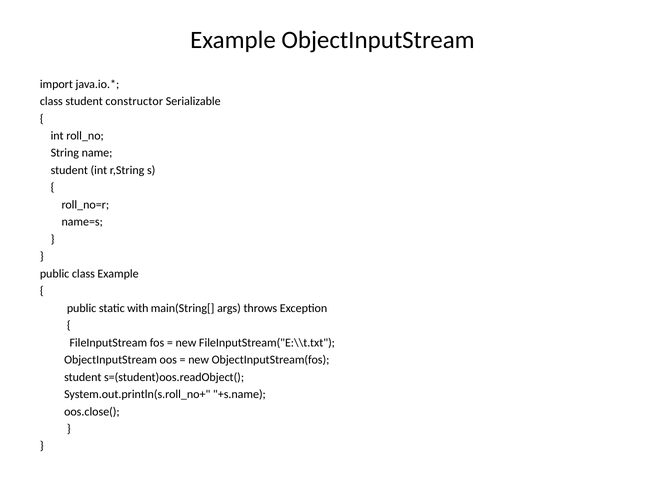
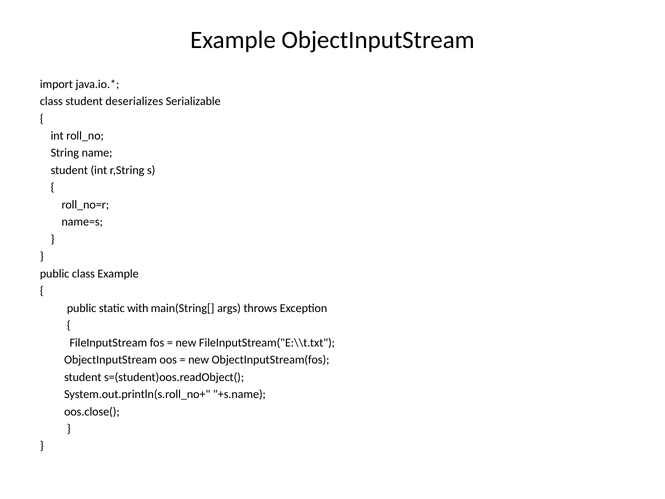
constructor: constructor -> deserializes
